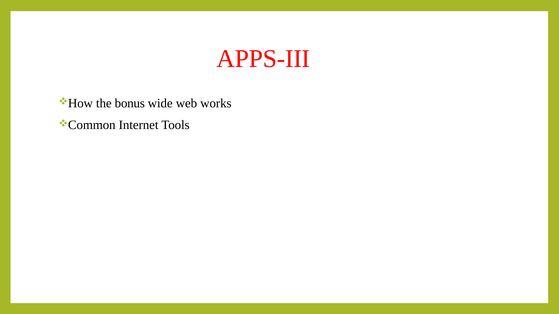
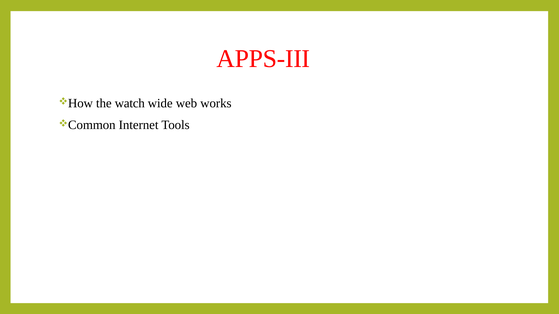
bonus: bonus -> watch
